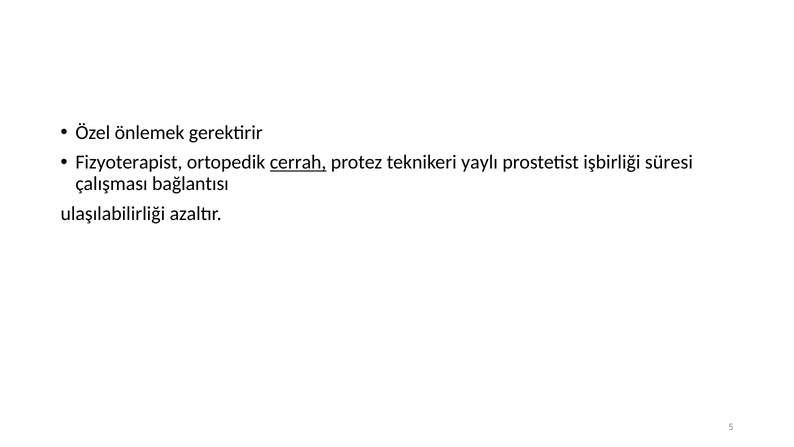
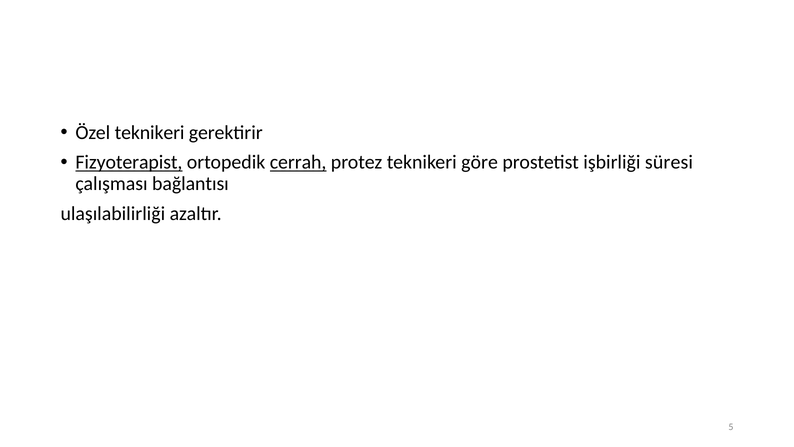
Özel önlemek: önlemek -> teknikeri
Fizyoterapist underline: none -> present
yaylı: yaylı -> göre
